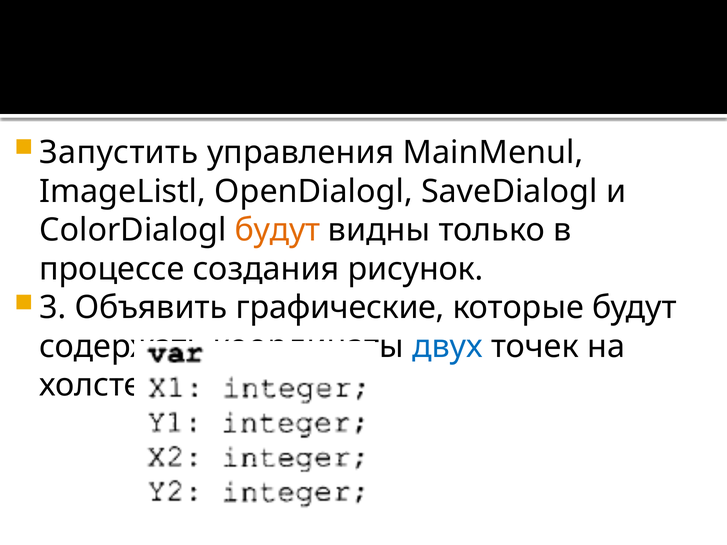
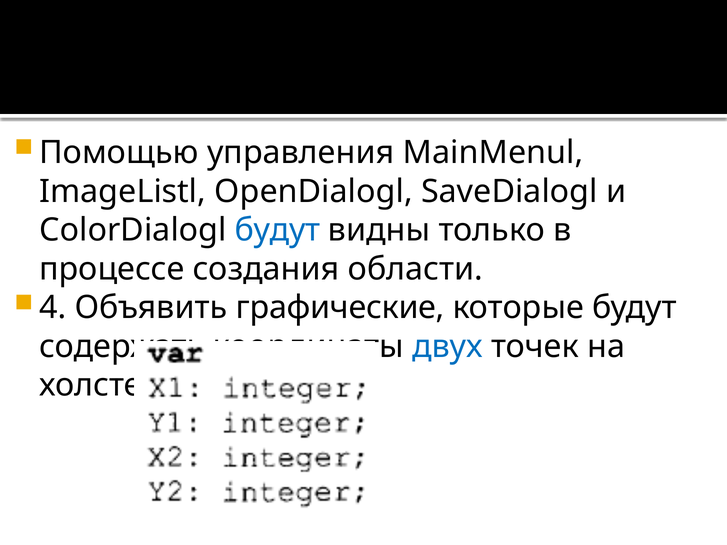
Запустить: Запустить -> Помощью
будут at (277, 230) colour: orange -> blue
рисунок: рисунок -> области
3: 3 -> 4
